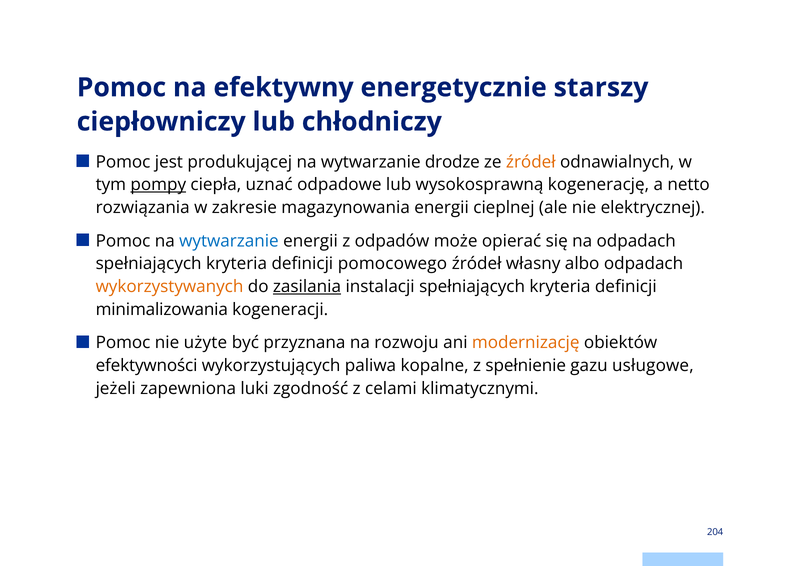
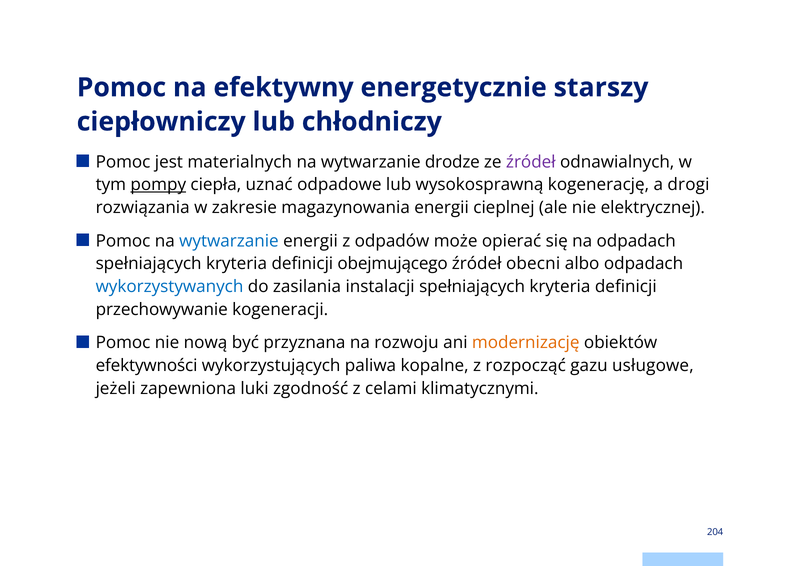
produkującej: produkującej -> materialnych
źródeł at (531, 162) colour: orange -> purple
netto: netto -> drogi
pomocowego: pomocowego -> obejmującego
własny: własny -> obecni
wykorzystywanych colour: orange -> blue
zasilania underline: present -> none
minimalizowania: minimalizowania -> przechowywanie
użyte: użyte -> nową
spełnienie: spełnienie -> rozpocząć
